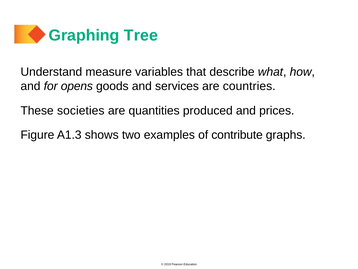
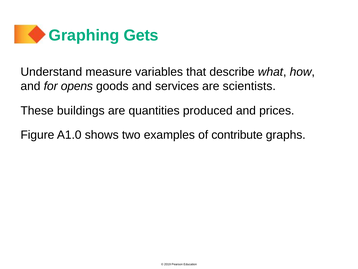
Tree: Tree -> Gets
countries: countries -> scientists
societies: societies -> buildings
A1.3: A1.3 -> A1.0
